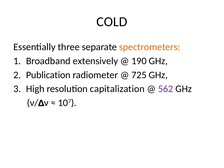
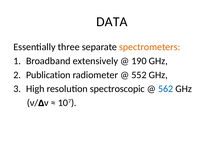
COLD: COLD -> DATA
725: 725 -> 552
capitalization: capitalization -> spectroscopic
562 colour: purple -> blue
